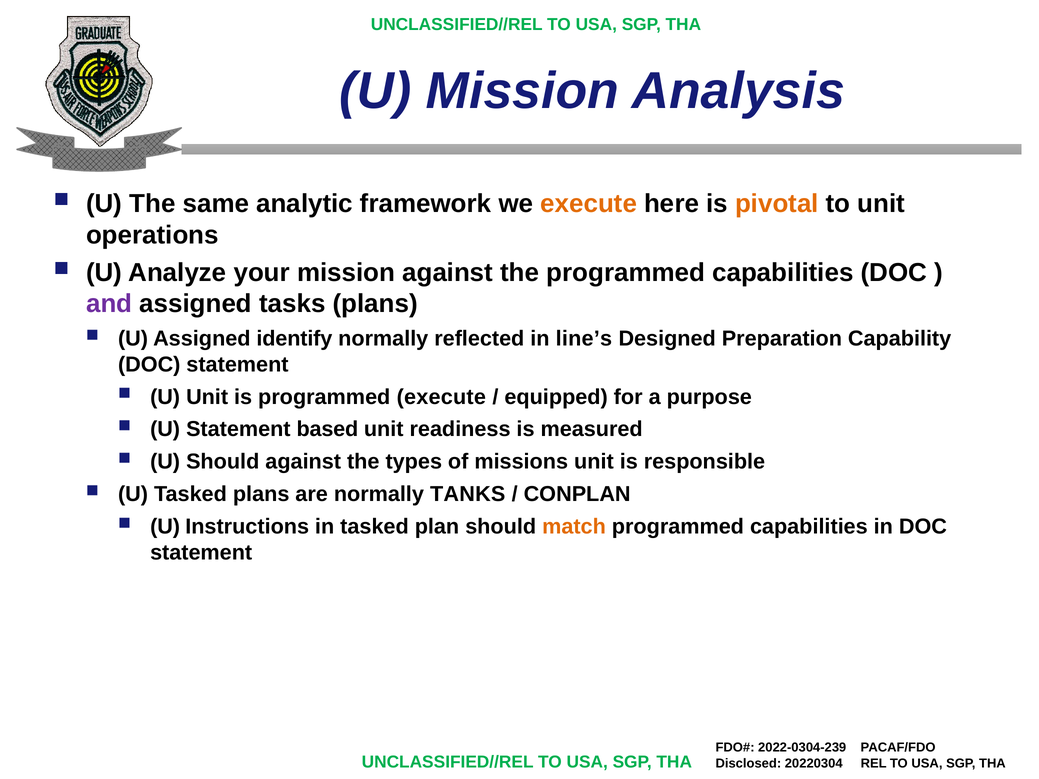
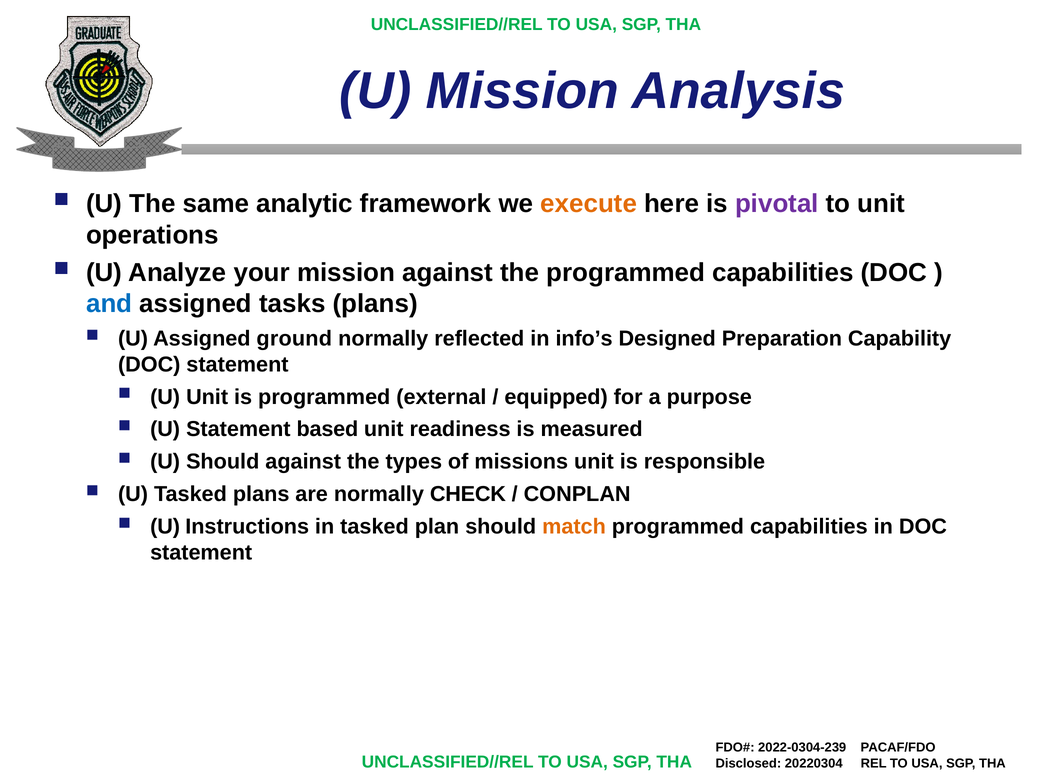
pivotal colour: orange -> purple
and colour: purple -> blue
identify: identify -> ground
line’s: line’s -> info’s
programmed execute: execute -> external
TANKS: TANKS -> CHECK
